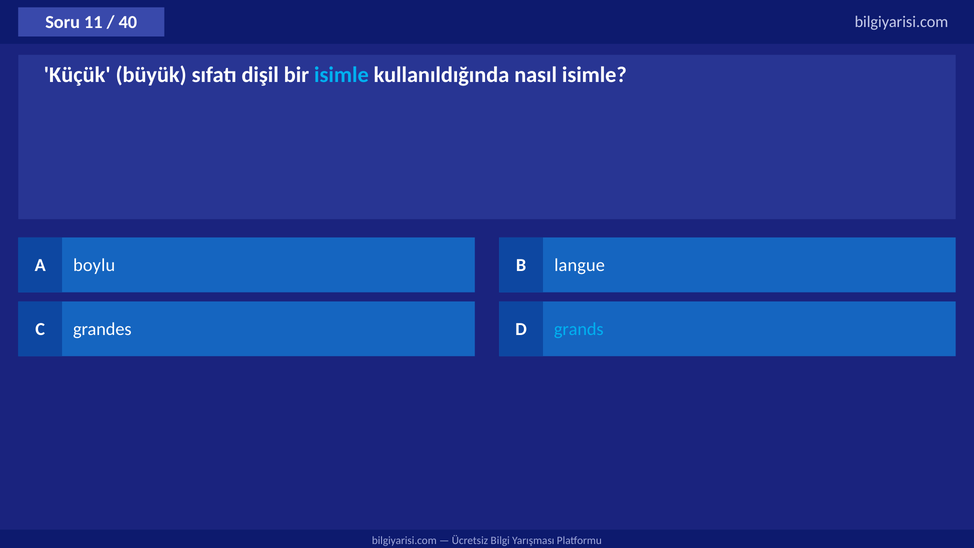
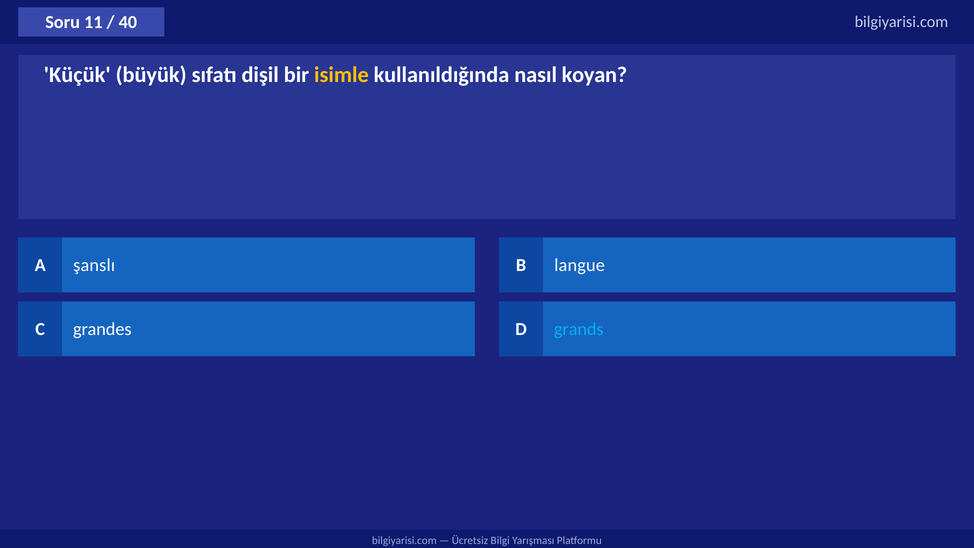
isimle at (341, 75) colour: light blue -> yellow
nasıl isimle: isimle -> koyan
boylu: boylu -> şanslı
